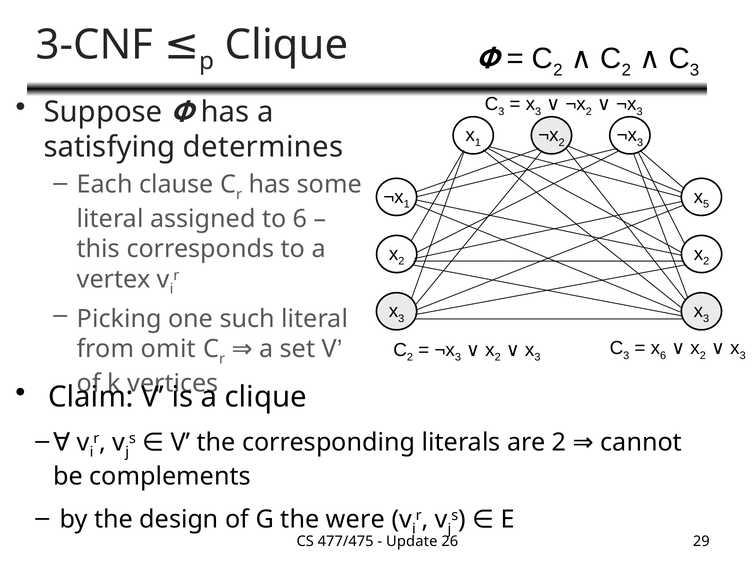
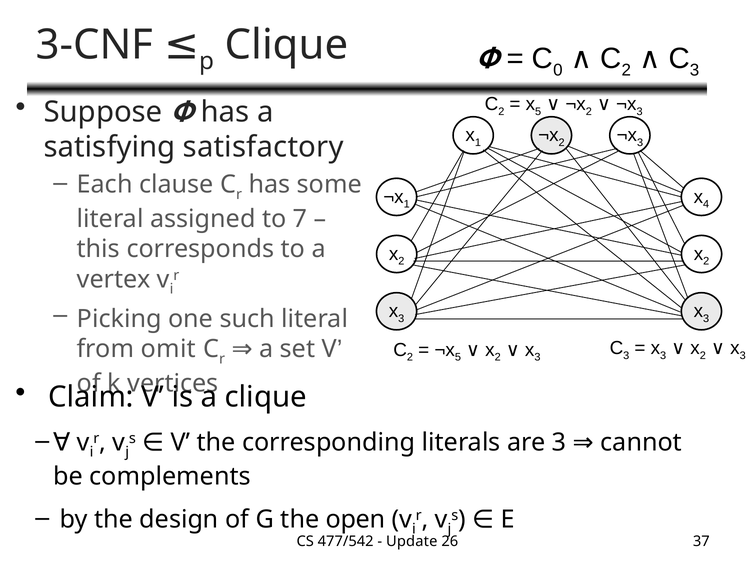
2 at (558, 70): 2 -> 0
3 at (501, 112): 3 -> 2
3 at (538, 112): 3 -> 5
determines: determines -> satisfactory
5: 5 -> 4
to 6: 6 -> 7
3 at (458, 357): 3 -> 5
6 at (663, 356): 6 -> 3
are 2: 2 -> 3
were: were -> open
477/475: 477/475 -> 477/542
29: 29 -> 37
